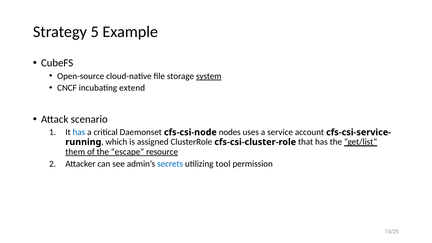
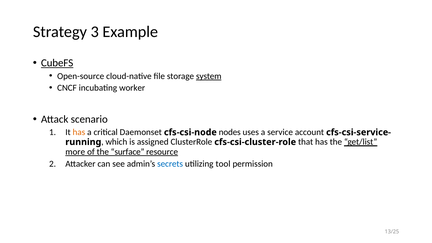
5: 5 -> 3
CubeFS underline: none -> present
extend: extend -> worker
has at (79, 132) colour: blue -> orange
them: them -> more
escape: escape -> surface
